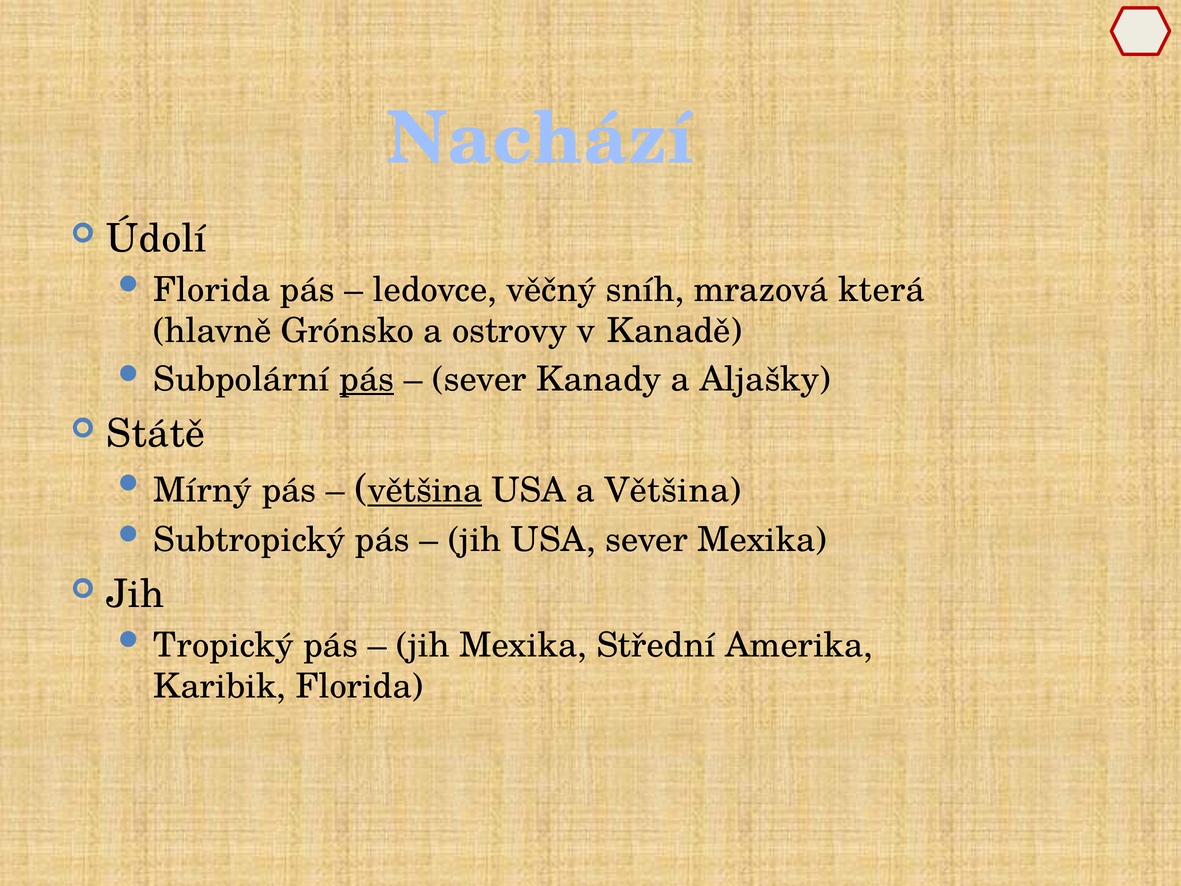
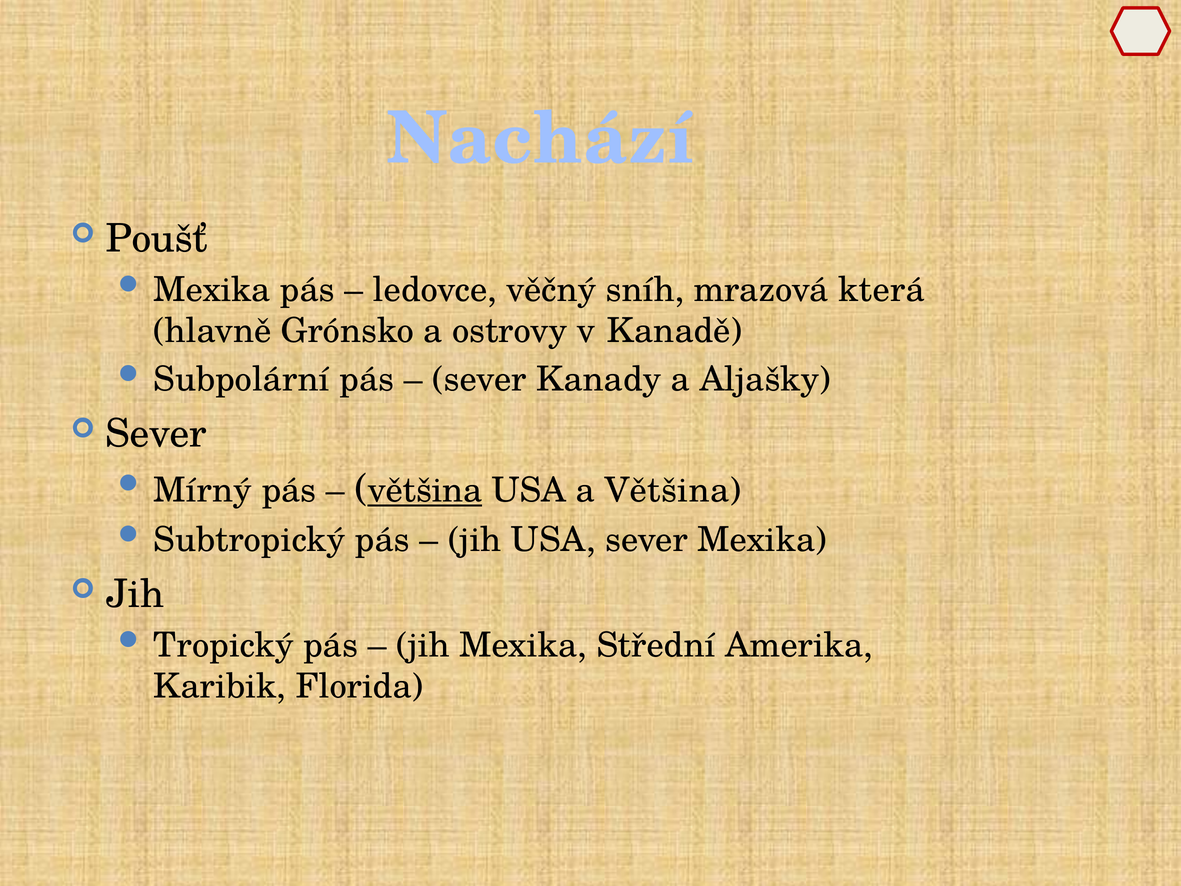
Údolí: Údolí -> Poušť
Florida at (212, 290): Florida -> Mexika
pás at (367, 379) underline: present -> none
Státě at (156, 434): Státě -> Sever
